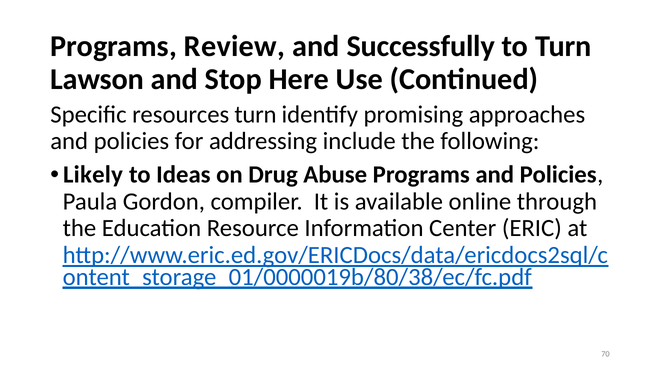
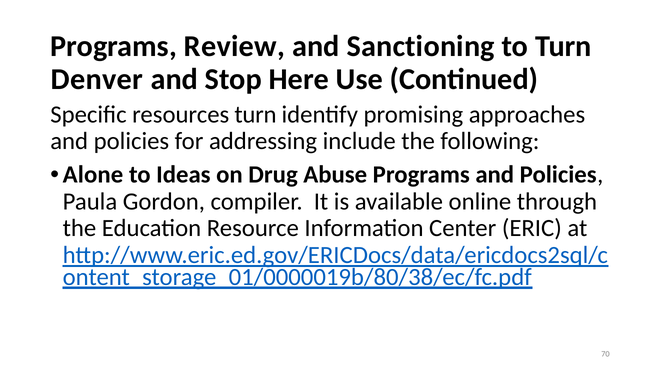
Successfully: Successfully -> Sanctioning
Lawson: Lawson -> Denver
Likely: Likely -> Alone
